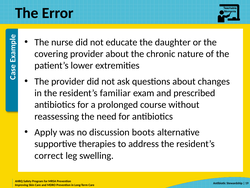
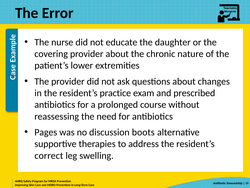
familiar: familiar -> practice
Apply: Apply -> Pages
